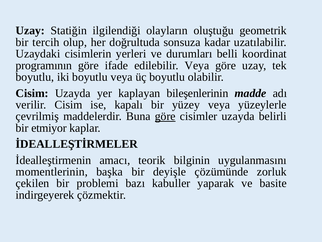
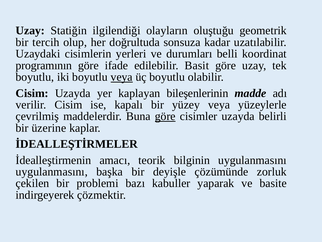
edilebilir Veya: Veya -> Basit
veya at (122, 77) underline: none -> present
etmiyor: etmiyor -> üzerine
momentlerinin at (52, 171): momentlerinin -> uygulanmasını
